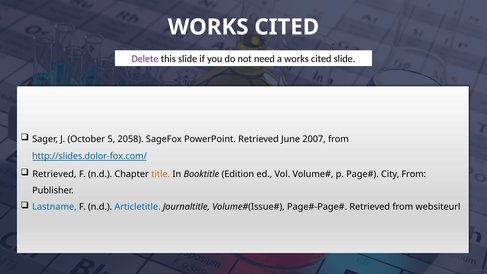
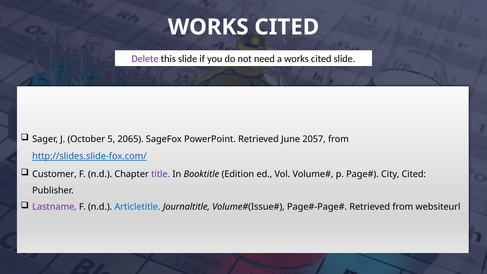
2058: 2058 -> 2065
2007: 2007 -> 2057
http://slides.dolor-fox.com/: http://slides.dolor-fox.com/ -> http://slides.slide-fox.com/
Retrieved at (54, 174): Retrieved -> Customer
title colour: orange -> purple
City From: From -> Cited
Lastname colour: blue -> purple
